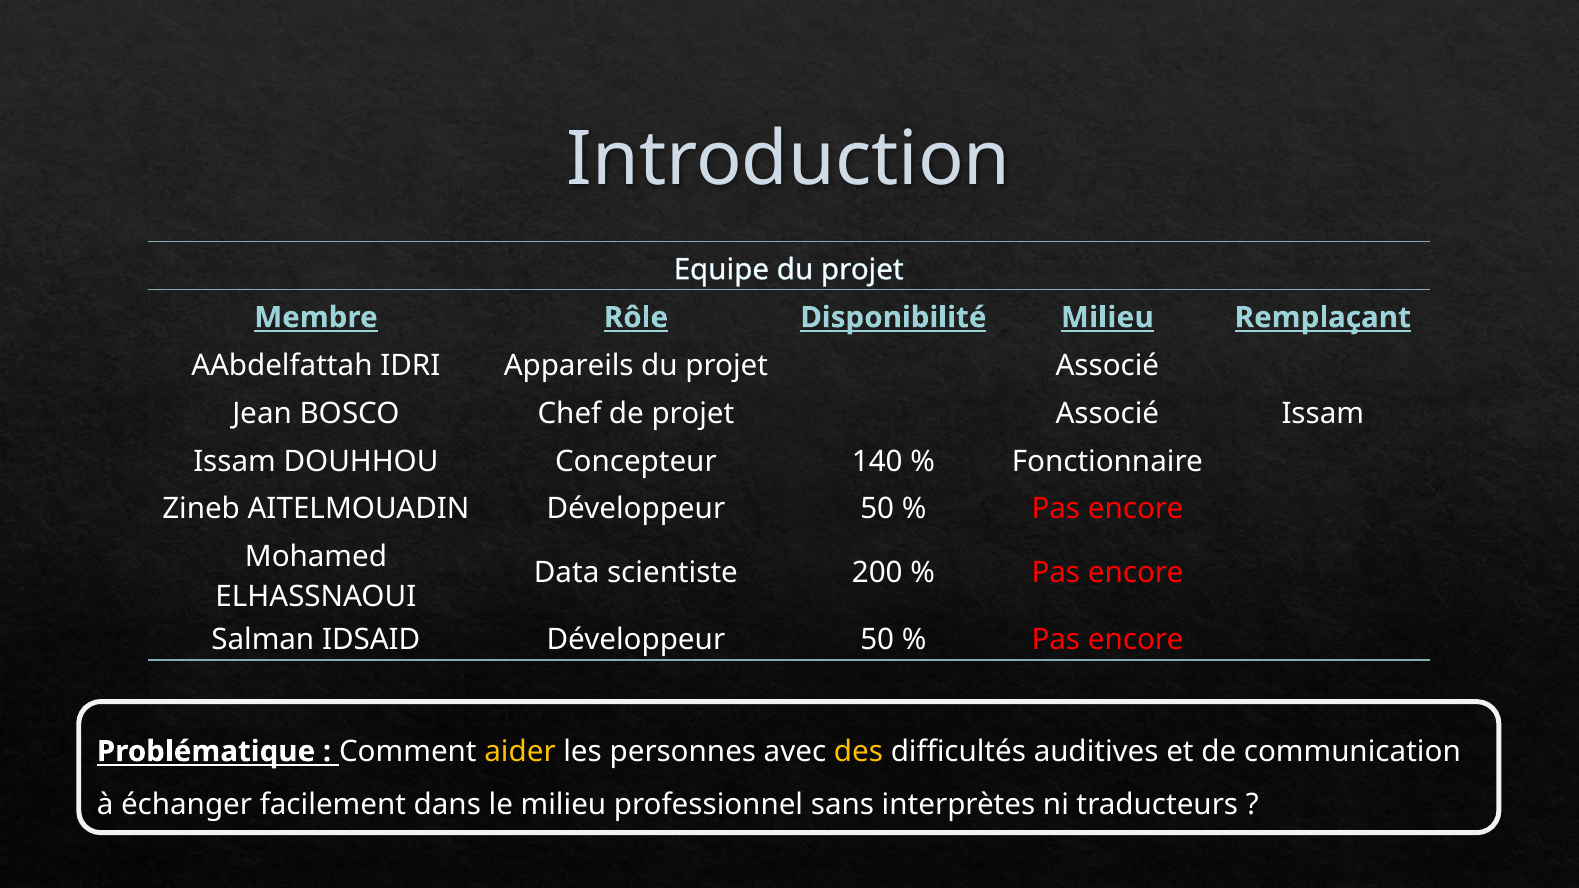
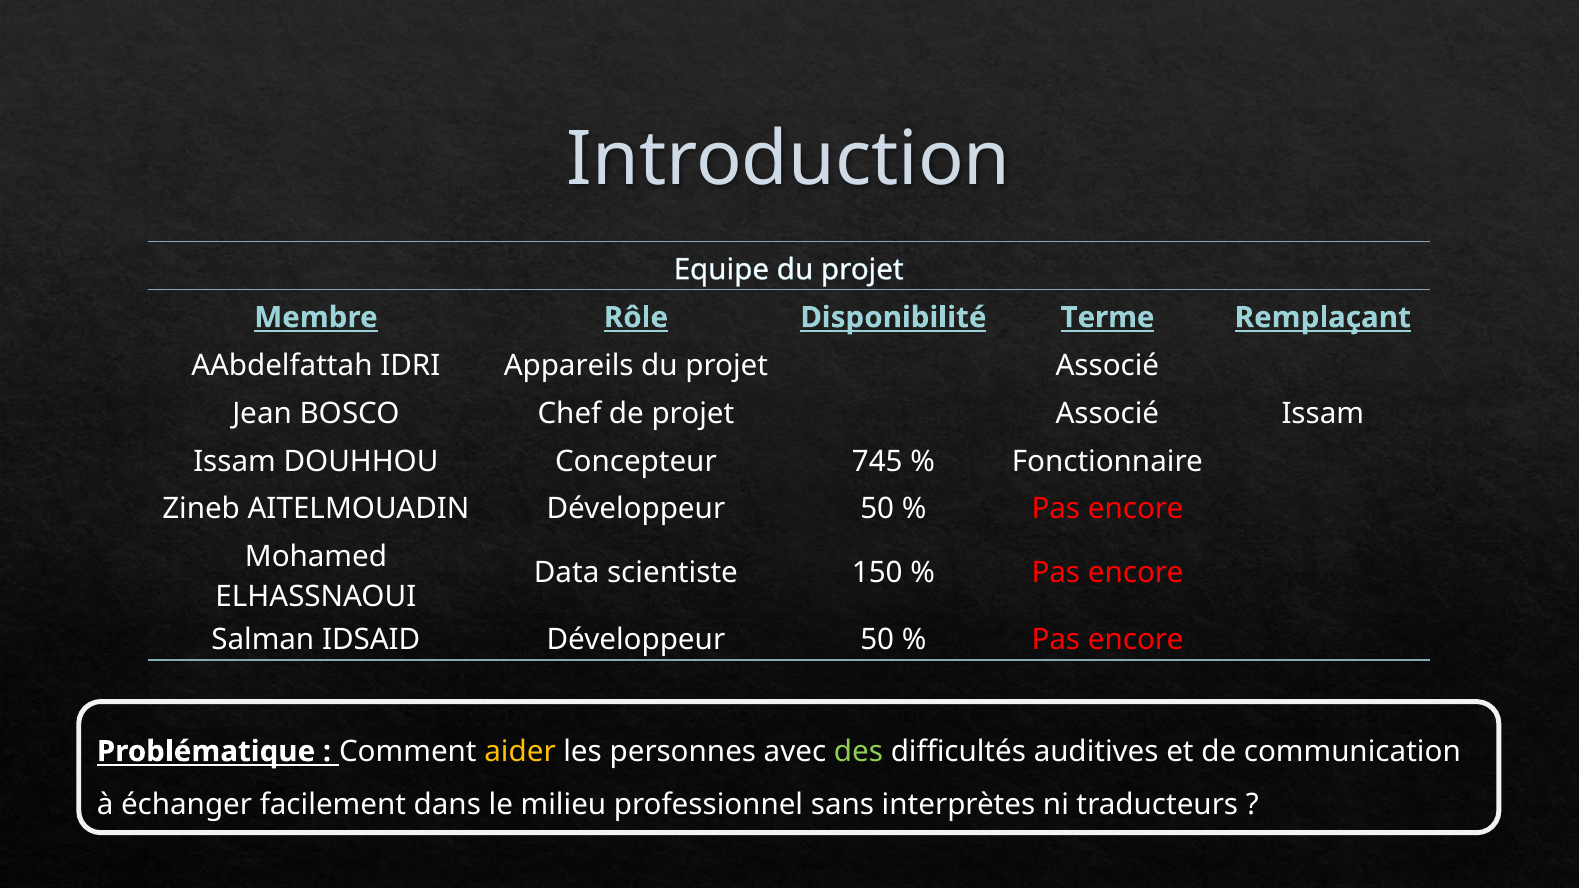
Disponibilité Milieu: Milieu -> Terme
140: 140 -> 745
200: 200 -> 150
des colour: yellow -> light green
